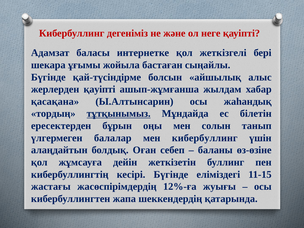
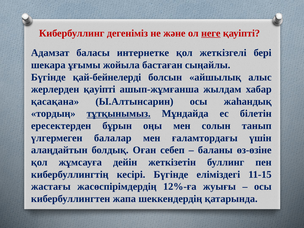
неге underline: none -> present
қай-түсіндірме: қай-түсіндірме -> қай-бейнелерді
мен кибербуллинг: кибербуллинг -> ғаламтордағы
